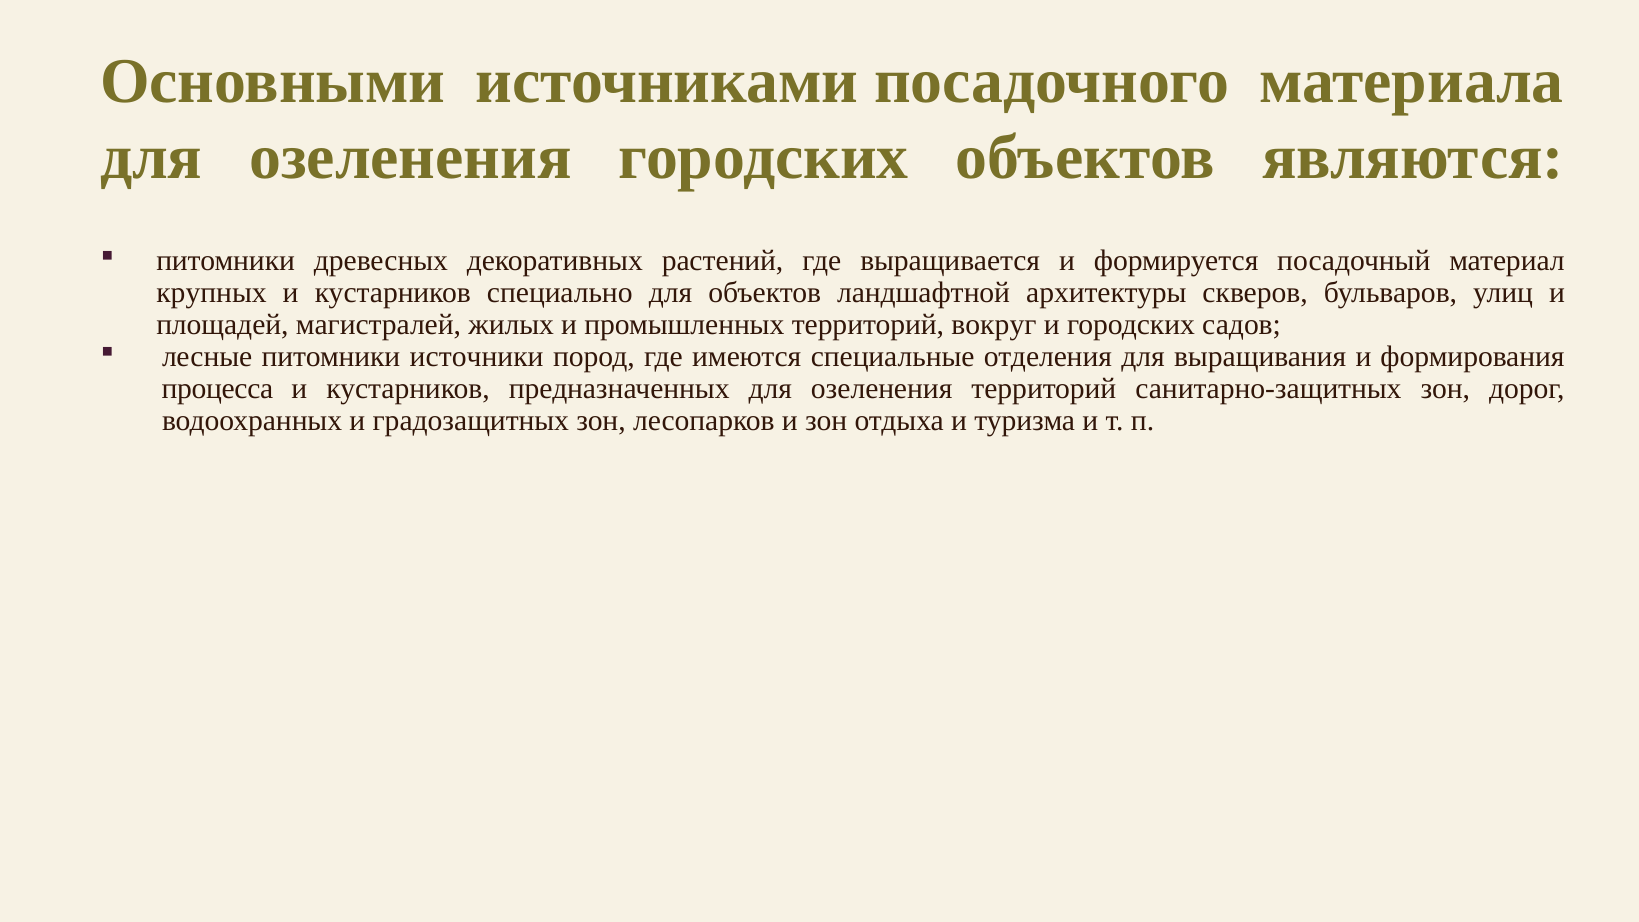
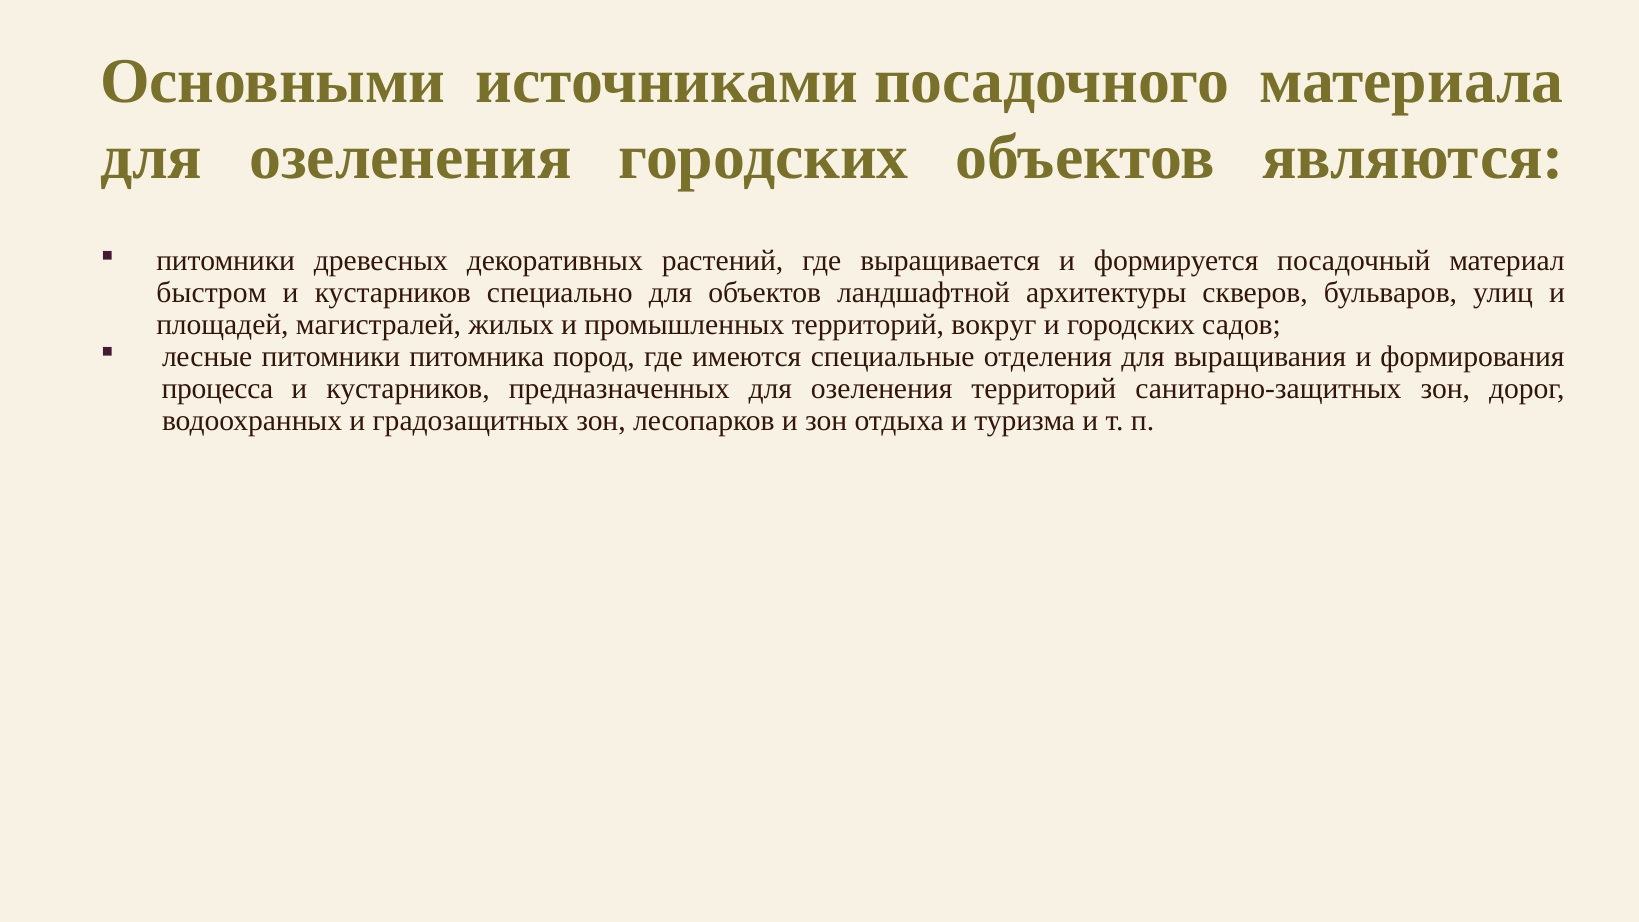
крупных: крупных -> быстром
источники: источники -> питомника
